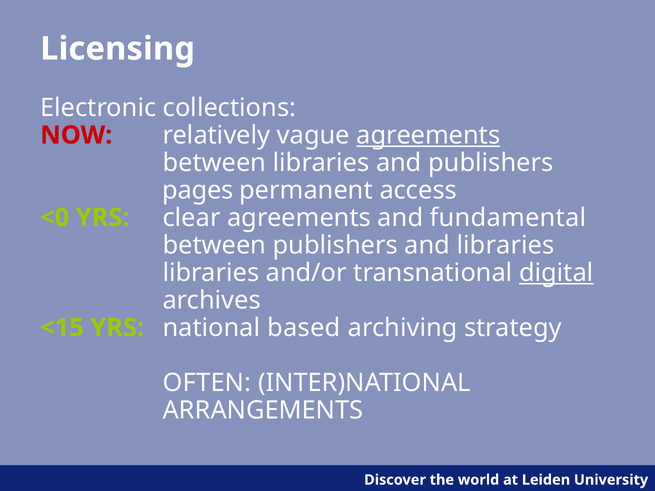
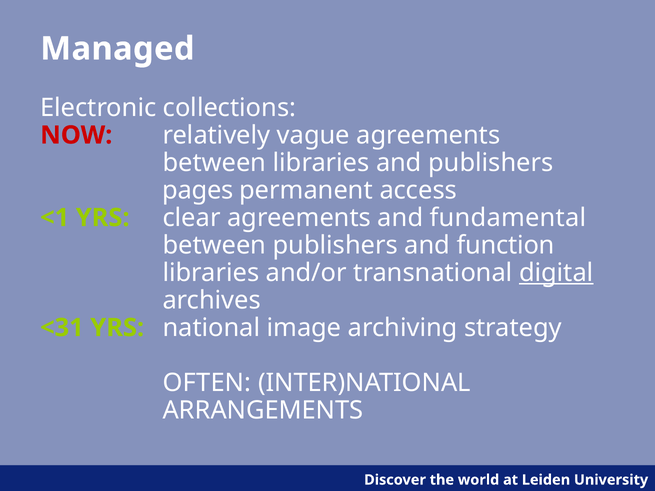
Licensing: Licensing -> Managed
agreements at (428, 135) underline: present -> none
<0: <0 -> <1
and libraries: libraries -> function
<15: <15 -> <31
based: based -> image
